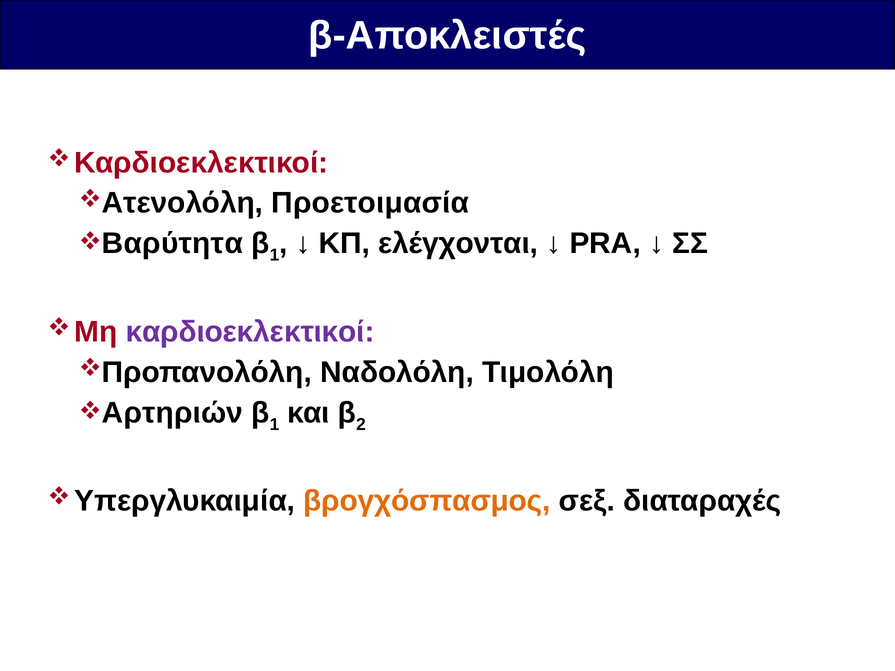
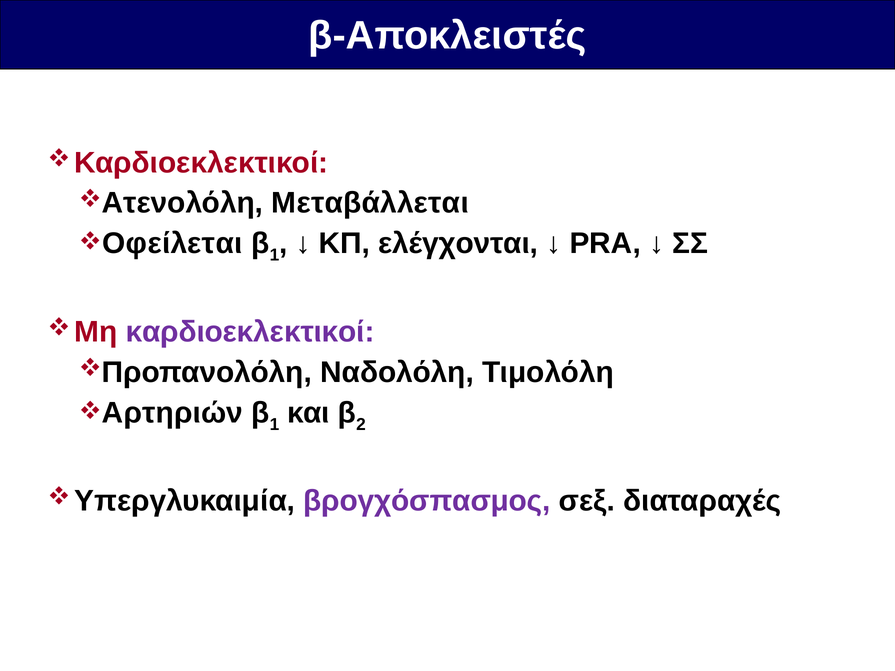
Προετοιμασία: Προετοιμασία -> Μεταβάλλεται
Βαρύτητα: Βαρύτητα -> Οφείλεται
βρογχόσπασμος colour: orange -> purple
